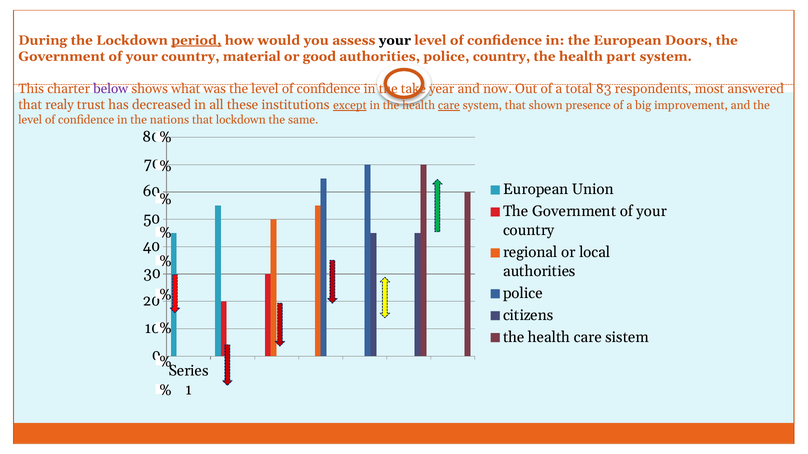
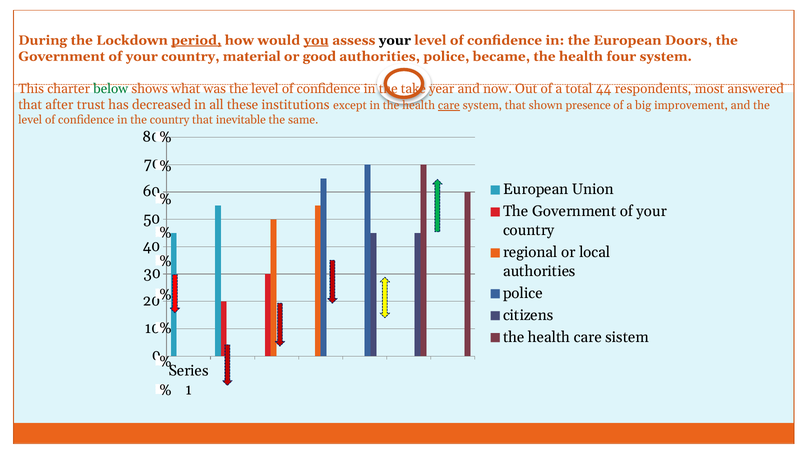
you underline: none -> present
police country: country -> became
part: part -> four
below colour: purple -> green
83: 83 -> 44
realy: realy -> after
except underline: present -> none
the nations: nations -> country
that lockdown: lockdown -> inevitable
